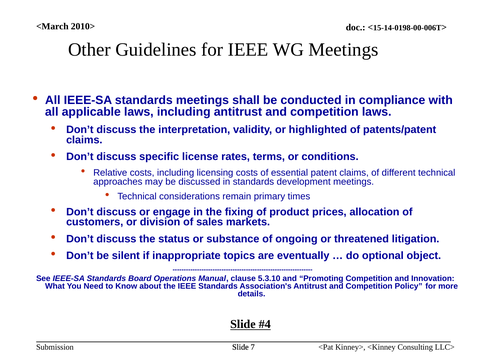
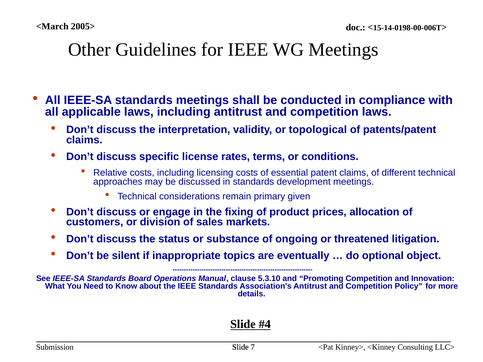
2010>: 2010> -> 2005>
highlighted: highlighted -> topological
times: times -> given
